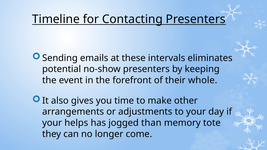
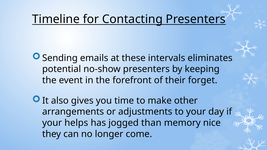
whole: whole -> forget
tote: tote -> nice
